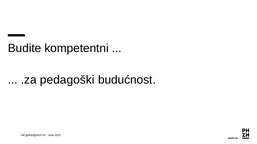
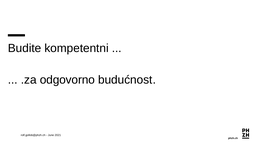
pedagoški: pedagoški -> odgovorno
